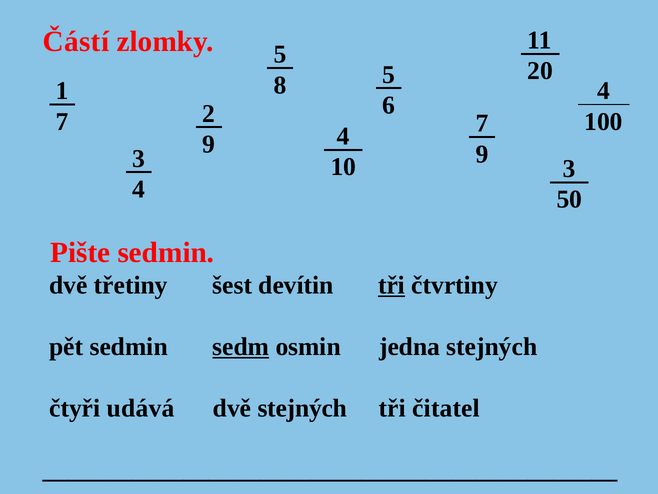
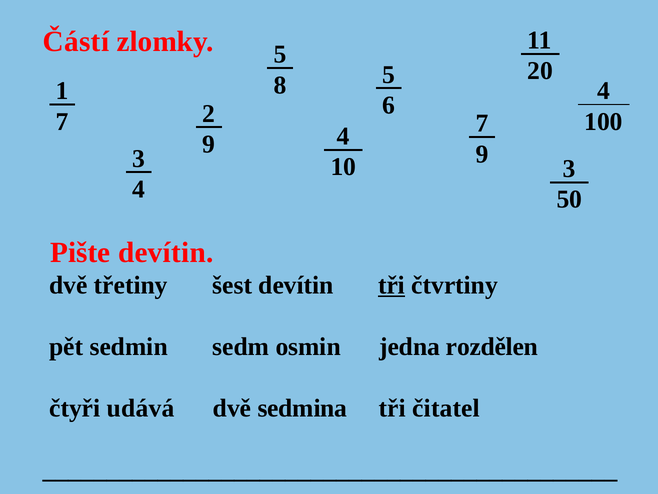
Pište sedmin: sedmin -> devítin
sedm underline: present -> none
jedna stejných: stejných -> rozdělen
dvě stejných: stejných -> sedmina
